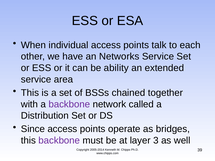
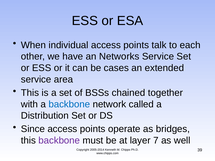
ability: ability -> cases
backbone at (69, 104) colour: purple -> blue
3: 3 -> 7
